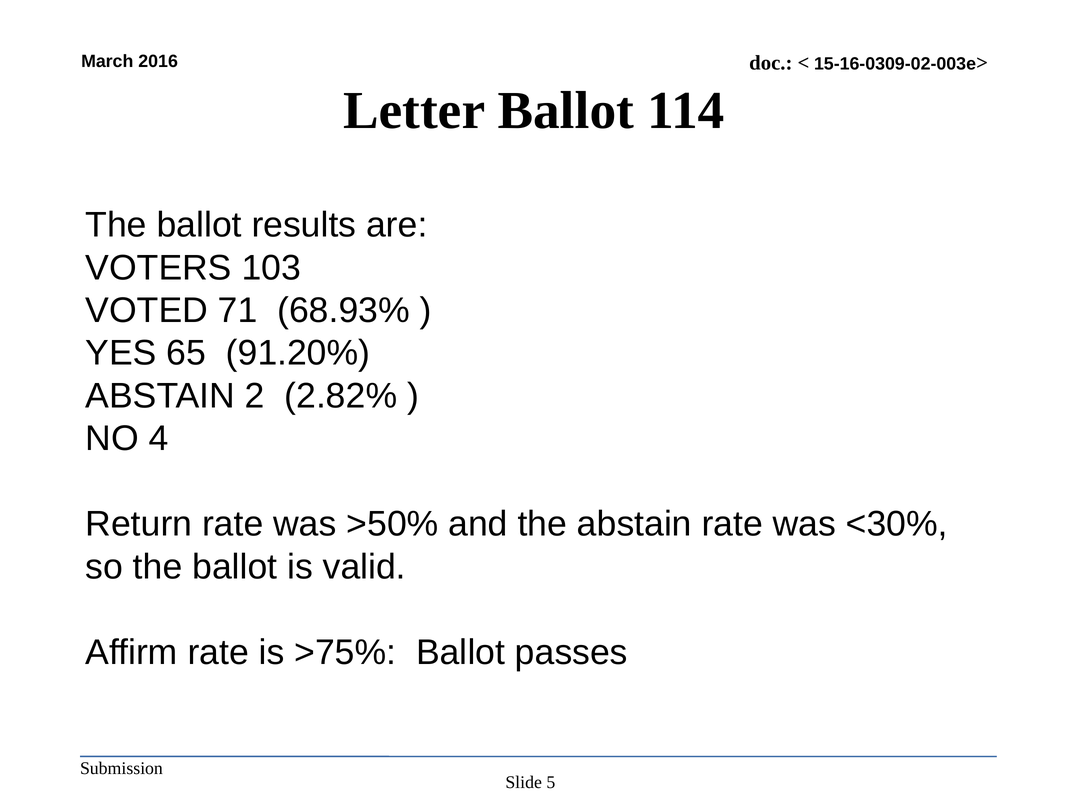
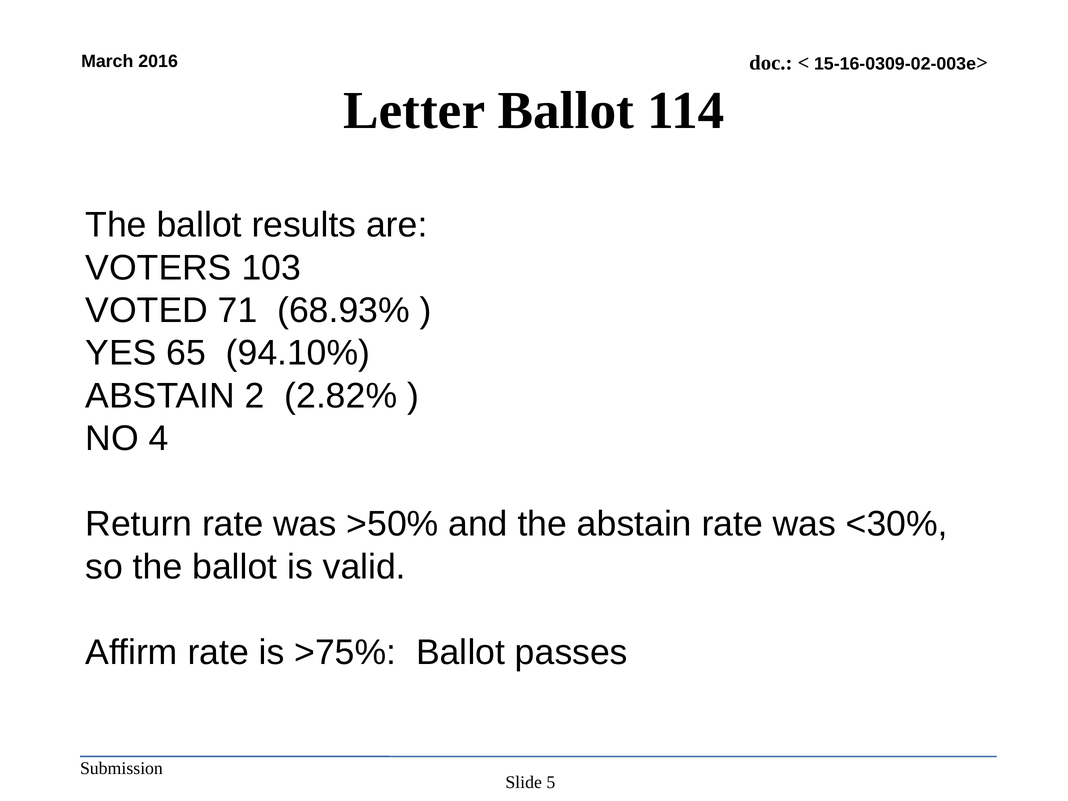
91.20%: 91.20% -> 94.10%
